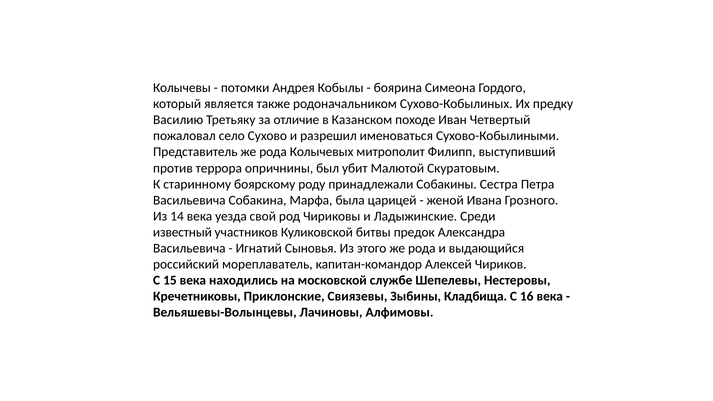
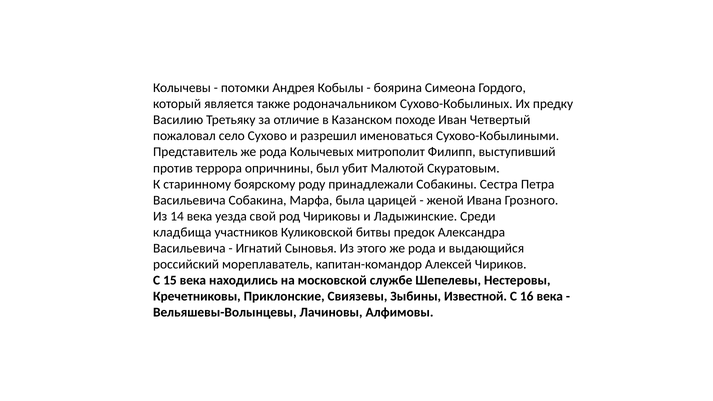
известный: известный -> кладбища
Кладбища: Кладбища -> Известной
